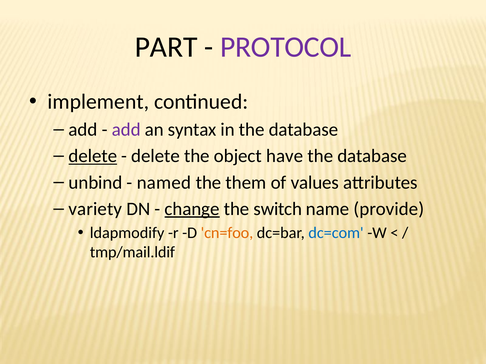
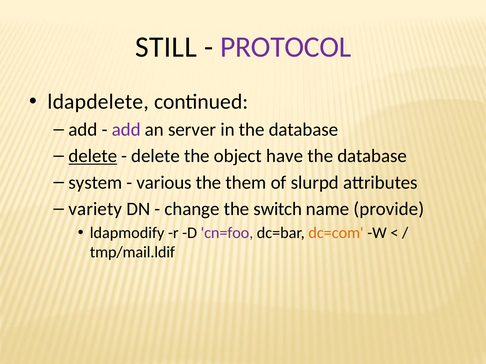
PART: PART -> STILL
implement: implement -> ldapdelete
syntax: syntax -> server
unbind: unbind -> system
named: named -> various
values: values -> slurpd
change underline: present -> none
cn=foo colour: orange -> purple
dc=com colour: blue -> orange
